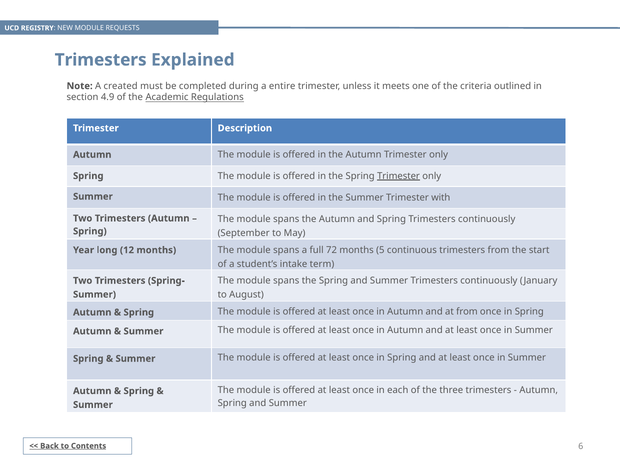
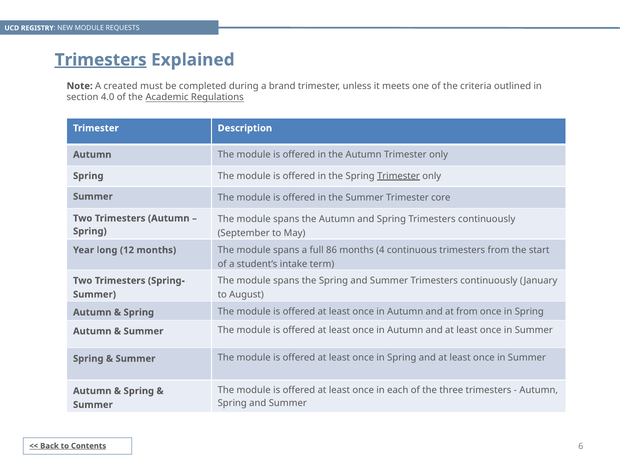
Trimesters at (101, 60) underline: none -> present
entire: entire -> brand
4.9: 4.9 -> 4.0
with: with -> core
72: 72 -> 86
5: 5 -> 4
